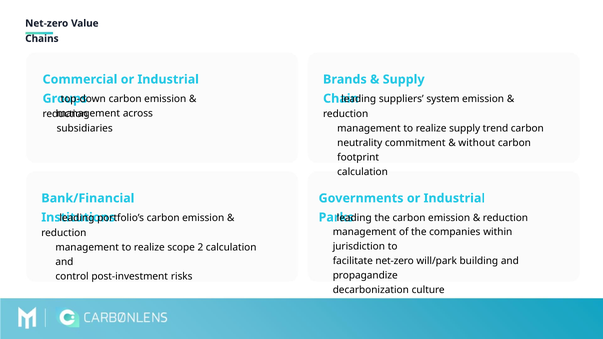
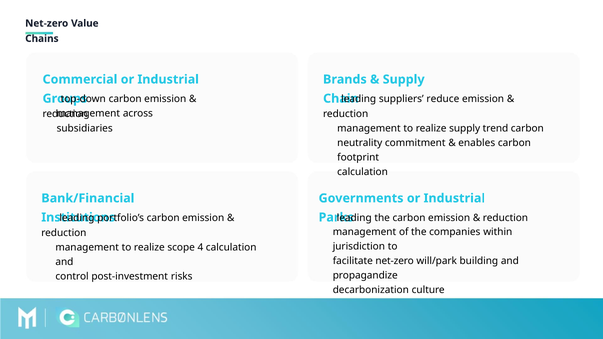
system: system -> reduce
without: without -> enables
2: 2 -> 4
